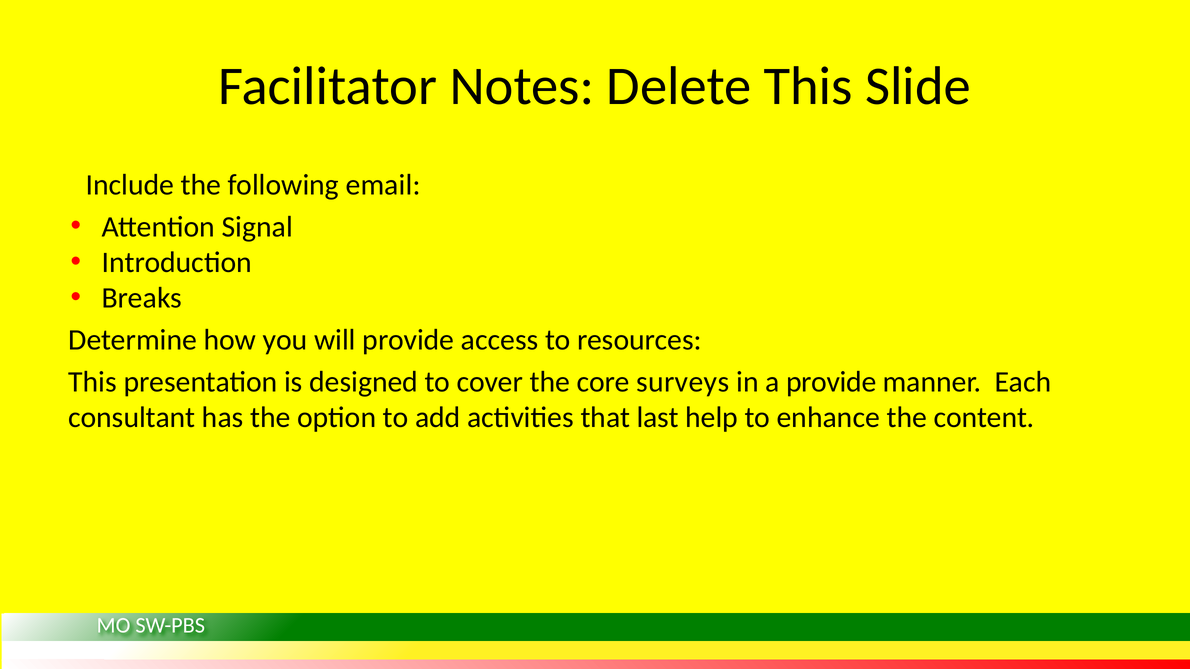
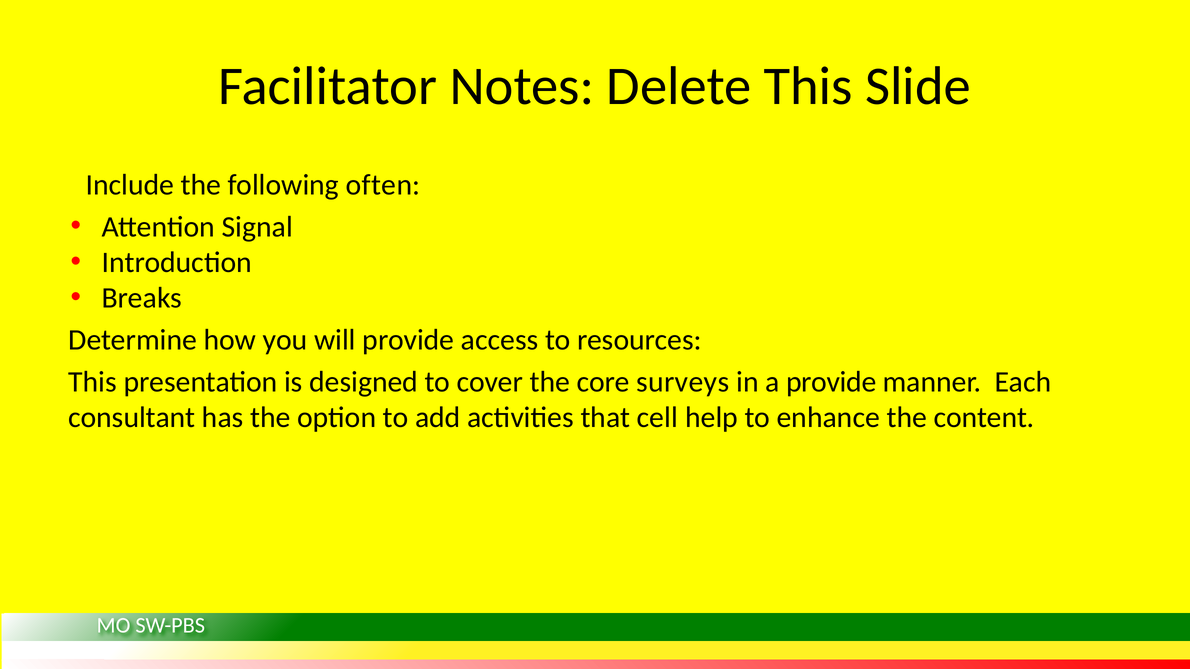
email: email -> often
last: last -> cell
